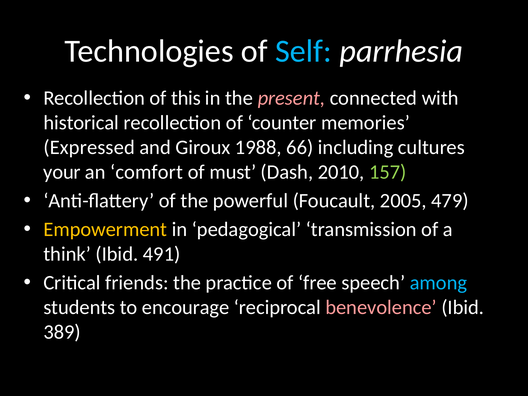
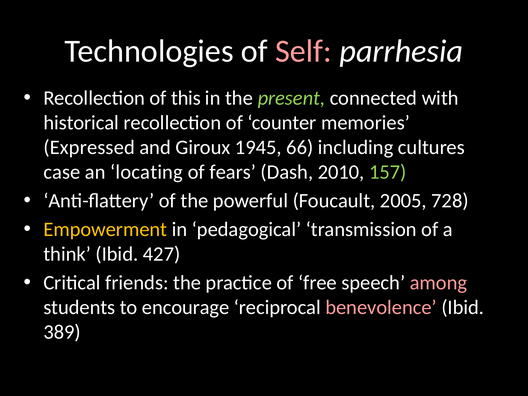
Self colour: light blue -> pink
present colour: pink -> light green
1988: 1988 -> 1945
your: your -> case
comfort: comfort -> locating
must: must -> fears
479: 479 -> 728
491: 491 -> 427
among colour: light blue -> pink
